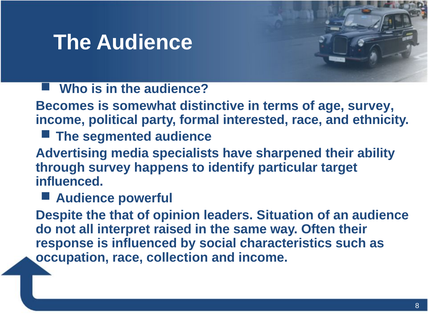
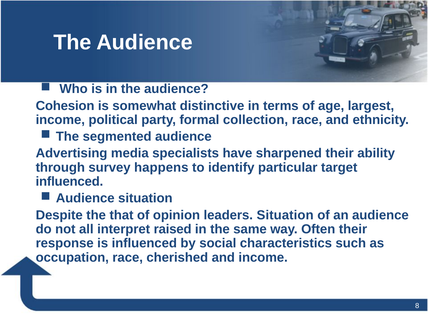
Becomes: Becomes -> Cohesion
age survey: survey -> largest
interested: interested -> collection
Audience powerful: powerful -> situation
collection: collection -> cherished
